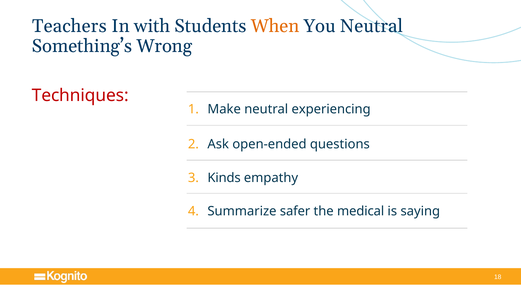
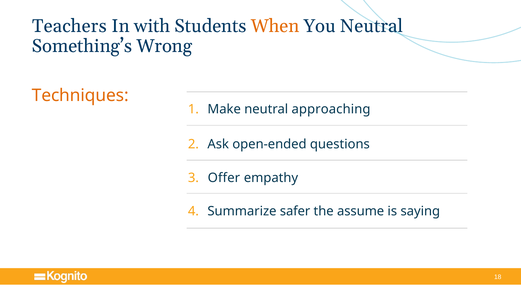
Techniques colour: red -> orange
experiencing: experiencing -> approaching
Kinds: Kinds -> Offer
medical: medical -> assume
